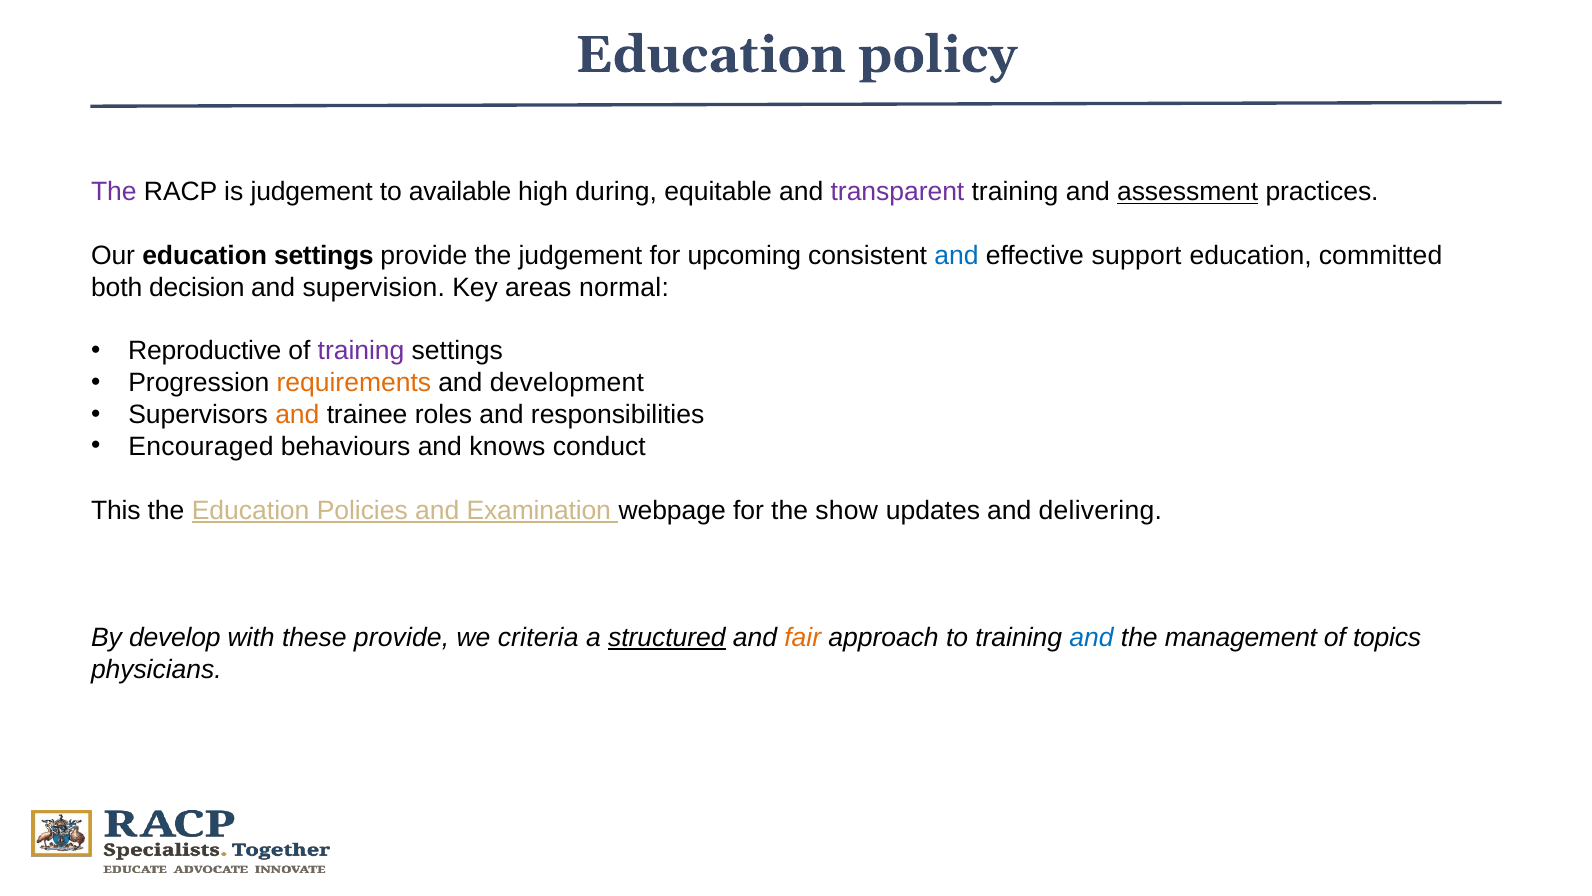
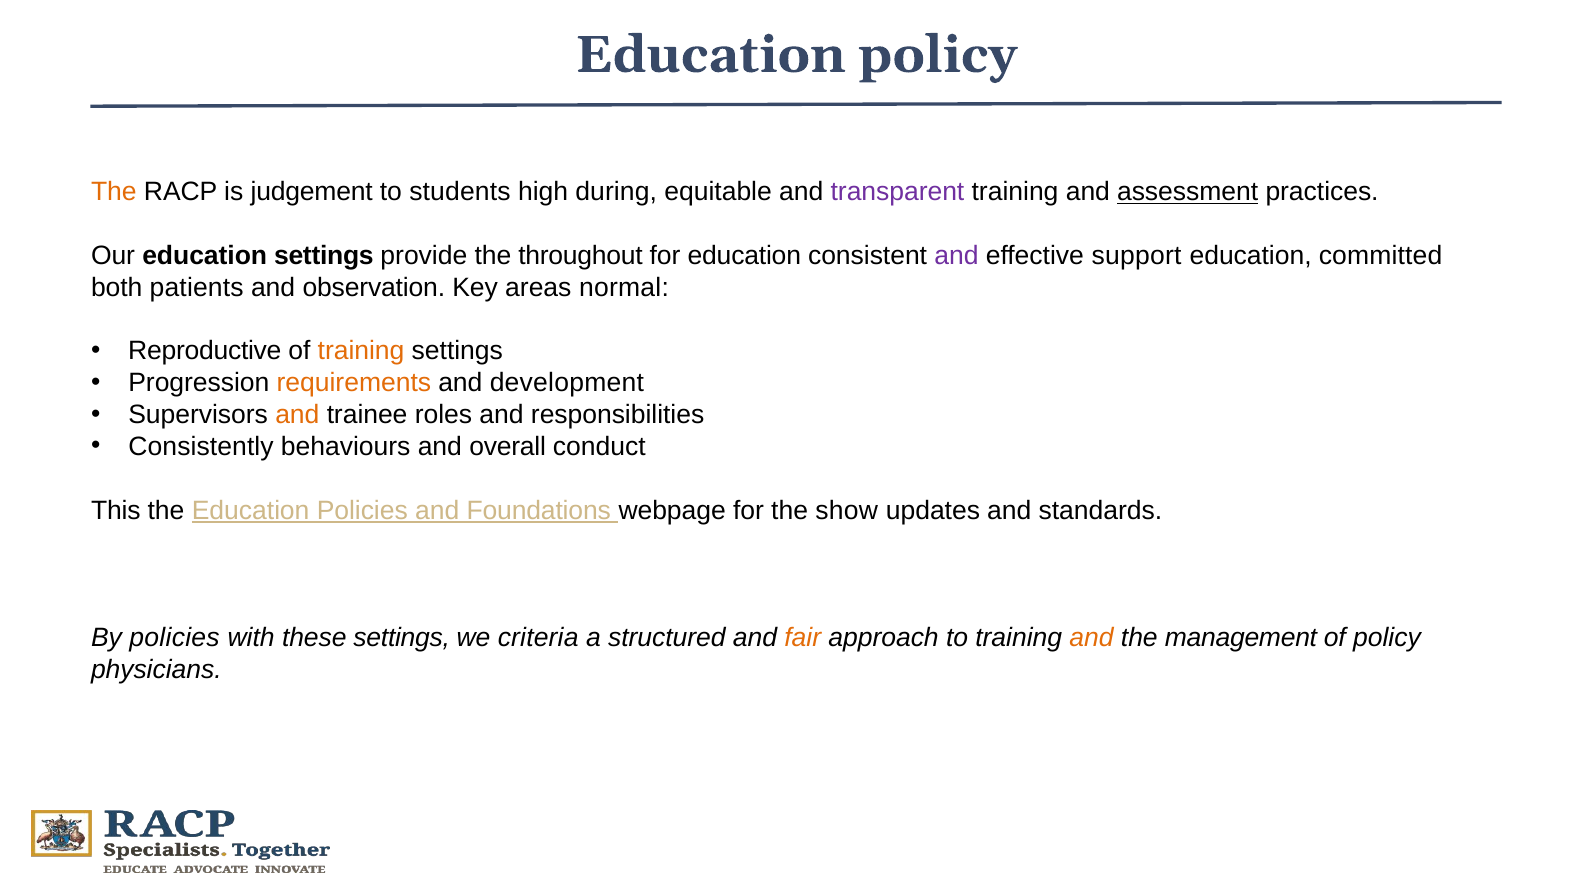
The at (114, 192) colour: purple -> orange
available: available -> students
the judgement: judgement -> throughout
for upcoming: upcoming -> education
and at (957, 256) colour: blue -> purple
decision: decision -> patients
supervision: supervision -> observation
training at (361, 351) colour: purple -> orange
Encouraged: Encouraged -> Consistently
knows: knows -> overall
Examination: Examination -> Foundations
delivering: delivering -> standards
By develop: develop -> policies
these provide: provide -> settings
structured underline: present -> none
and at (1092, 637) colour: blue -> orange
of topics: topics -> policy
